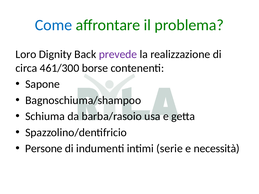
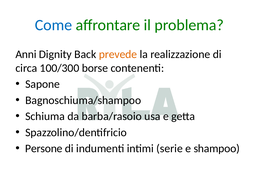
Loro: Loro -> Anni
prevede colour: purple -> orange
461/300: 461/300 -> 100/300
necessità: necessità -> shampoo
